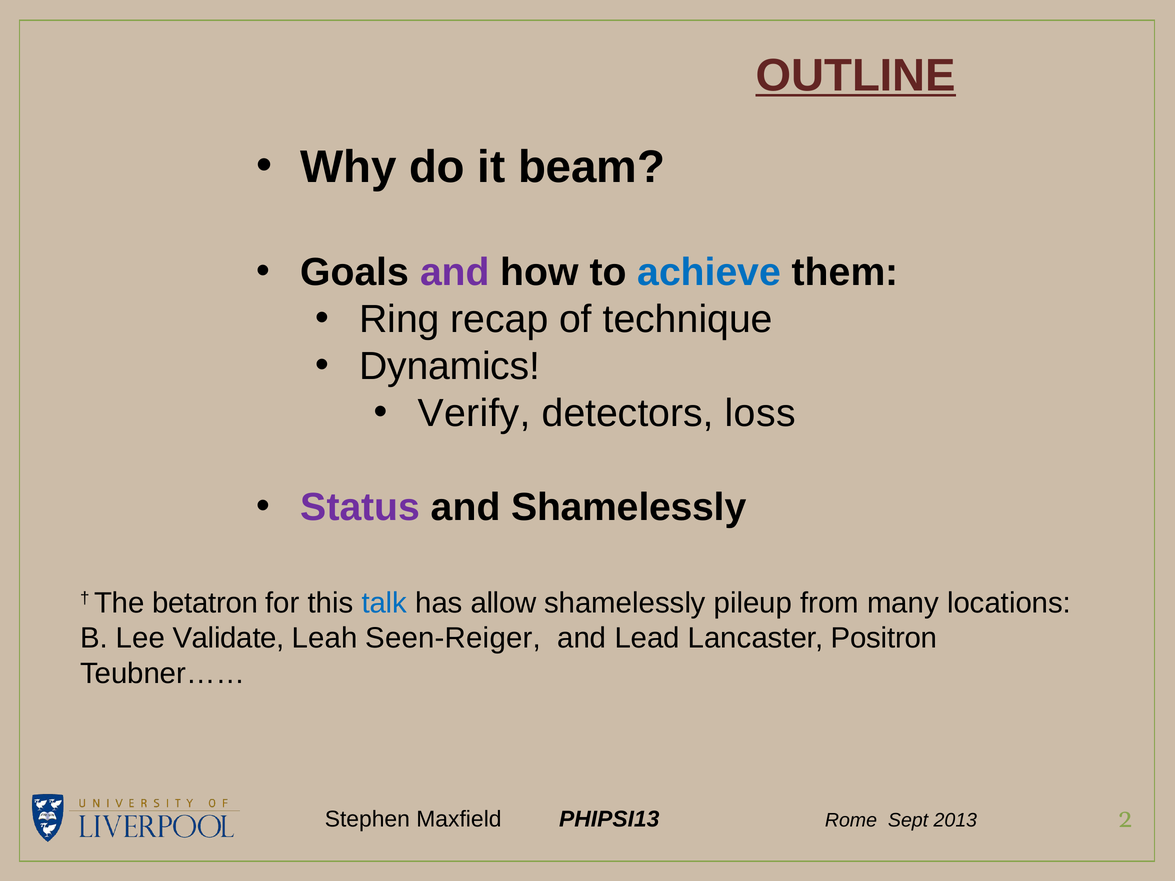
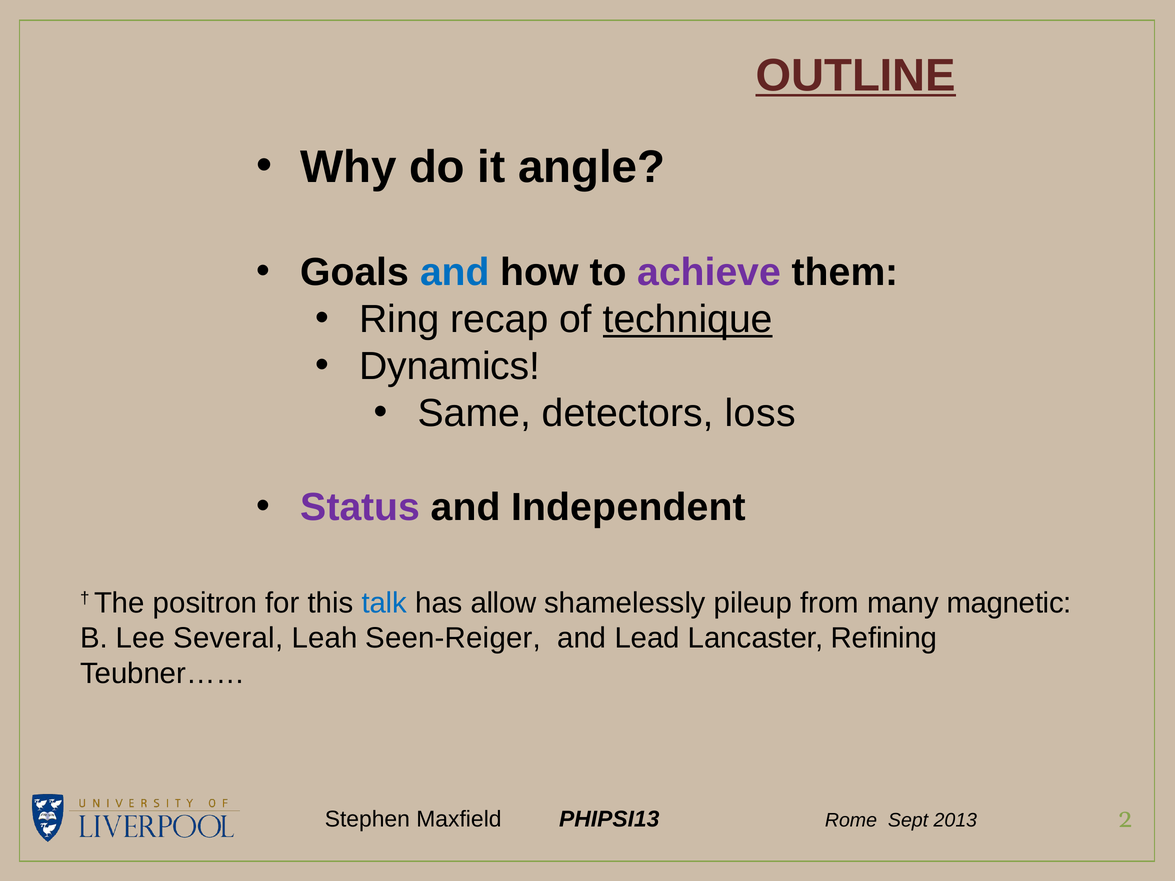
beam: beam -> angle
and at (455, 273) colour: purple -> blue
achieve colour: blue -> purple
technique underline: none -> present
Verify: Verify -> Same
and Shamelessly: Shamelessly -> Independent
betatron: betatron -> positron
locations: locations -> magnetic
Validate: Validate -> Several
Positron: Positron -> Refining
